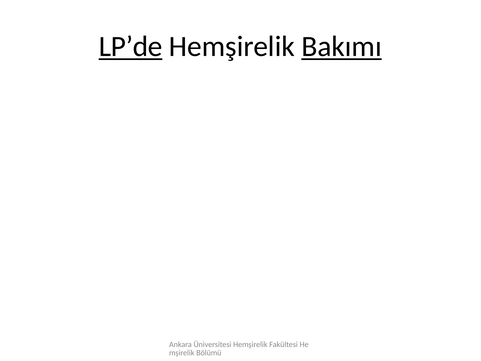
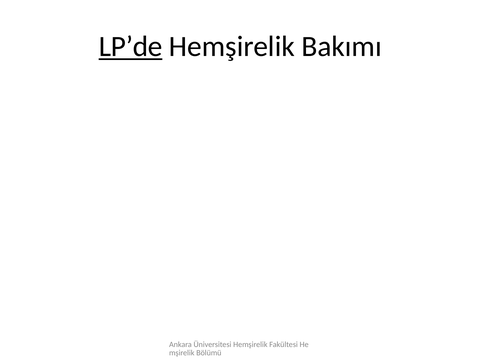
Bakımı underline: present -> none
